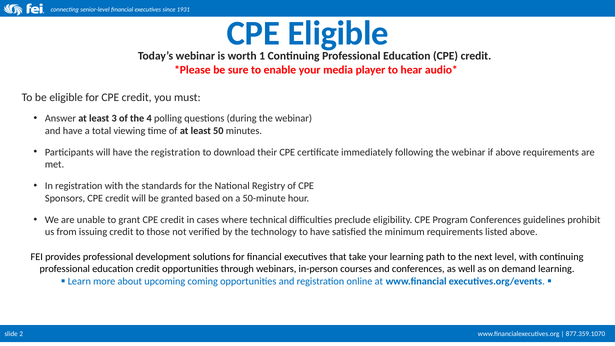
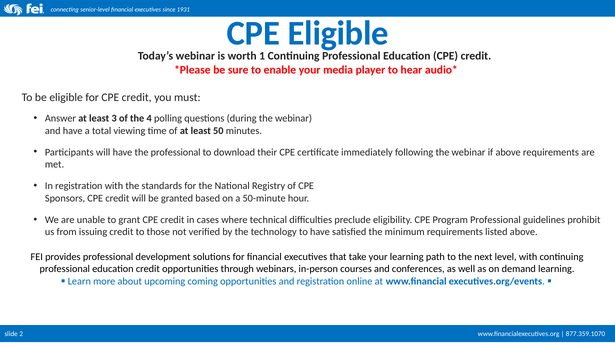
the registration: registration -> professional
Program Conferences: Conferences -> Professional
